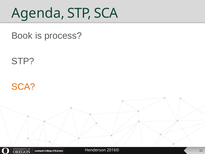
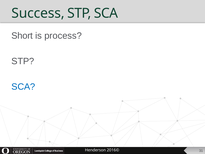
Agenda: Agenda -> Success
Book: Book -> Short
SCA at (23, 87) colour: orange -> blue
